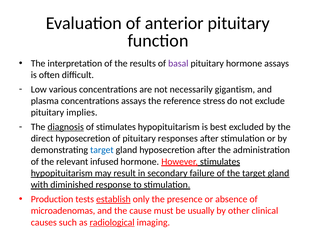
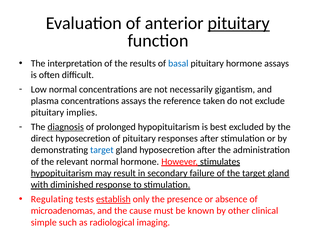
pituitary at (239, 23) underline: none -> present
basal colour: purple -> blue
Low various: various -> normal
stress: stress -> taken
of stimulates: stimulates -> prolonged
relevant infused: infused -> normal
Production: Production -> Regulating
usually: usually -> known
causes: causes -> simple
radiological underline: present -> none
